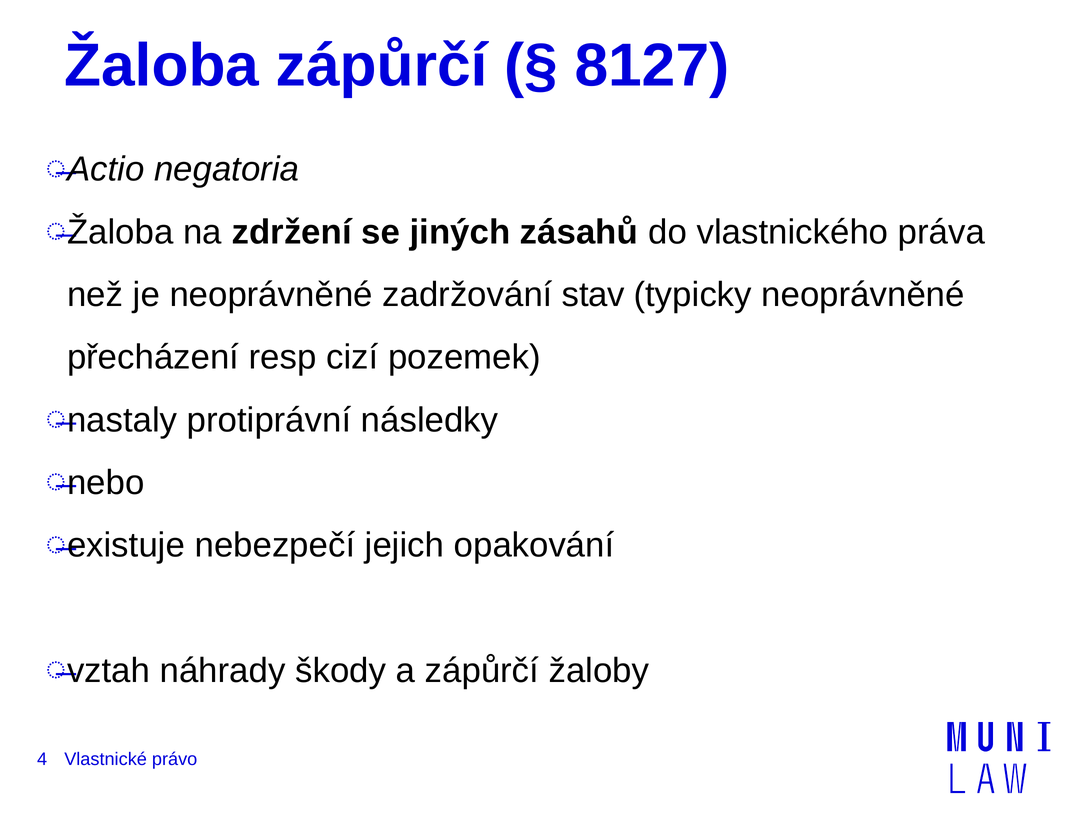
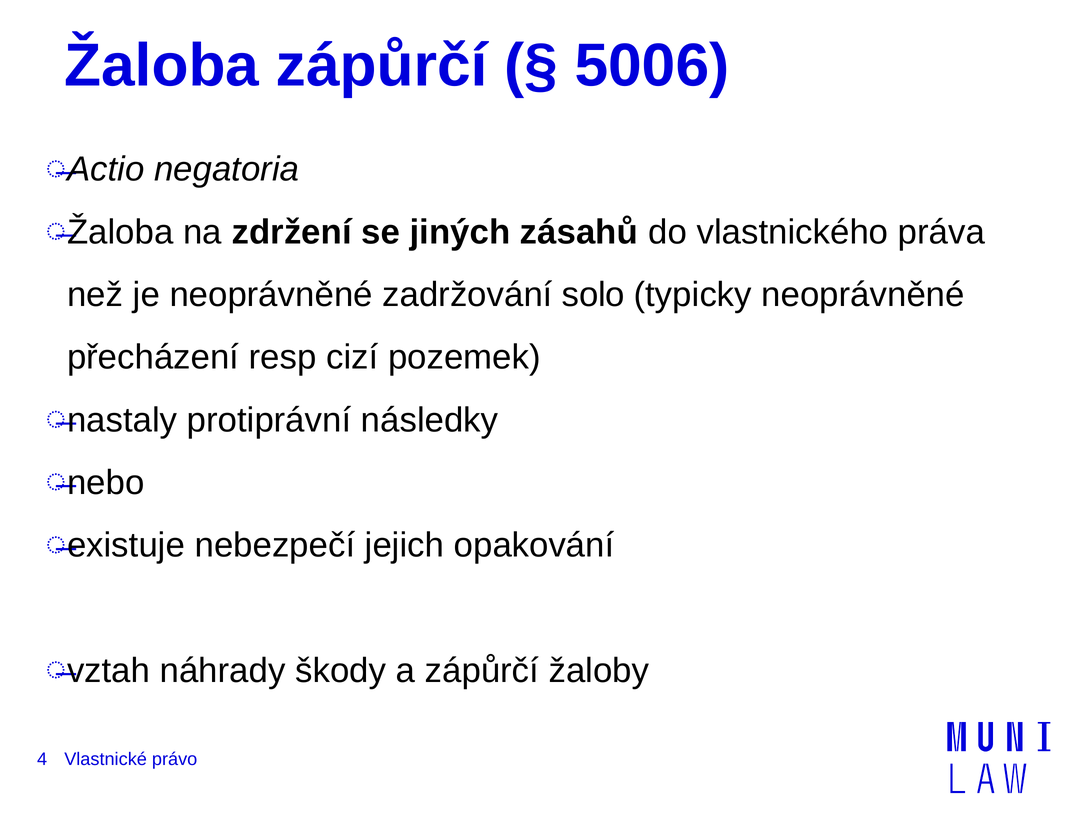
8127: 8127 -> 5006
stav: stav -> solo
